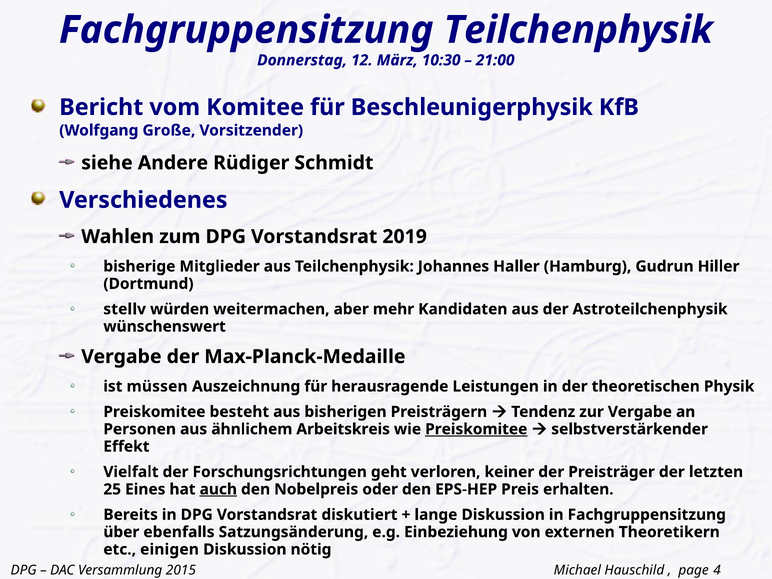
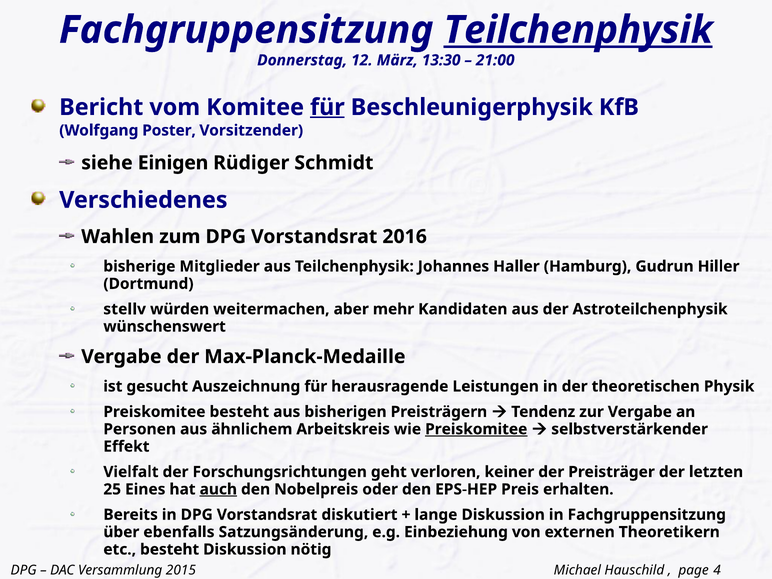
Teilchenphysik at (578, 30) underline: none -> present
10:30: 10:30 -> 13:30
für at (327, 107) underline: none -> present
Große: Große -> Poster
Andere: Andere -> Einigen
2019: 2019 -> 2016
müssen: müssen -> gesucht
etc einigen: einigen -> besteht
